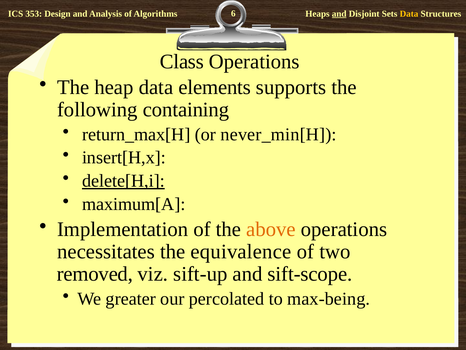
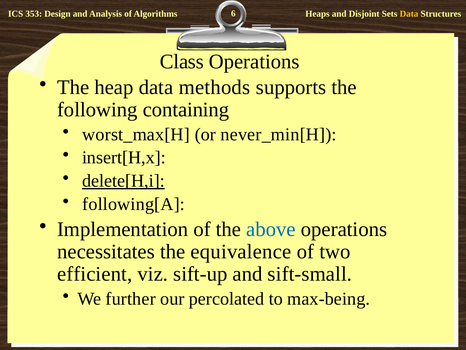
and at (339, 14) underline: present -> none
elements: elements -> methods
return_max[H: return_max[H -> worst_max[H
maximum[A: maximum[A -> following[A
above colour: orange -> blue
removed: removed -> efficient
sift-scope: sift-scope -> sift-small
greater: greater -> further
